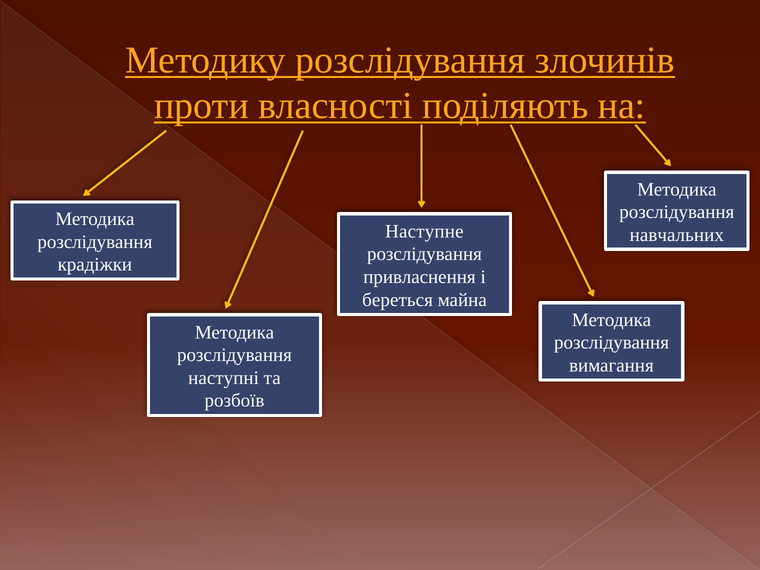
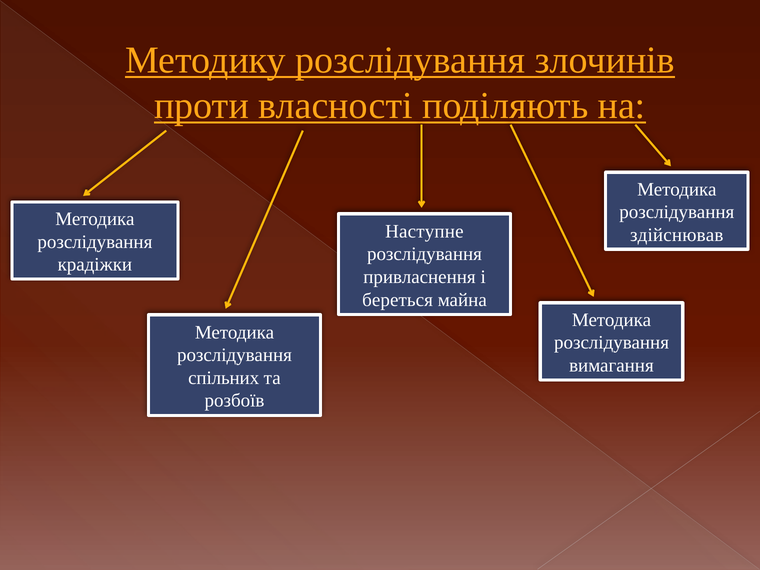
навчальних: навчальних -> здійснював
наступні: наступні -> спільних
